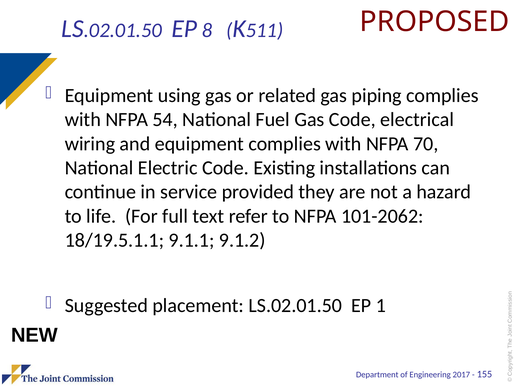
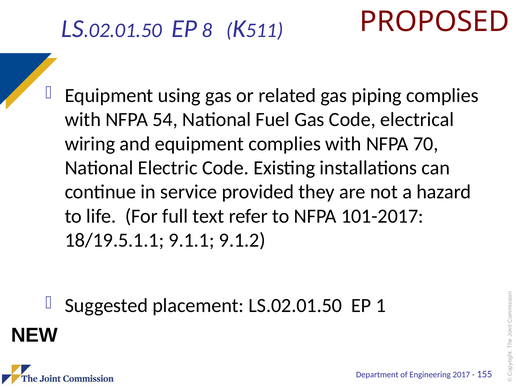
101-2062: 101-2062 -> 101-2017
